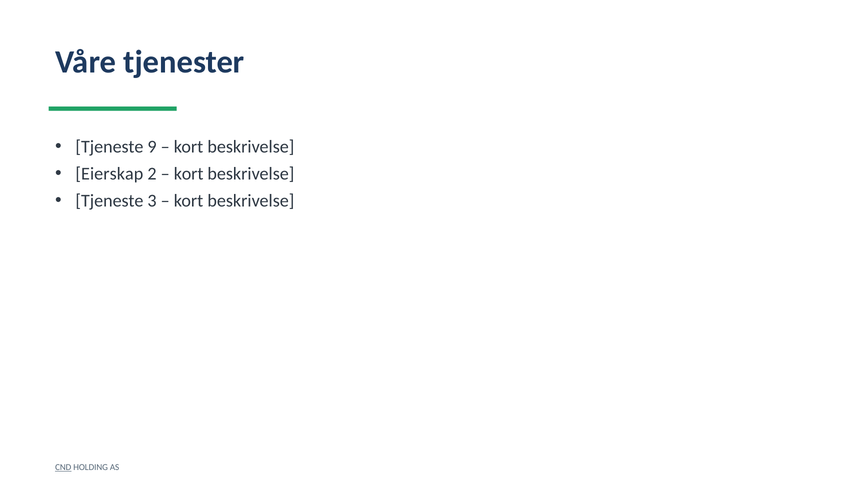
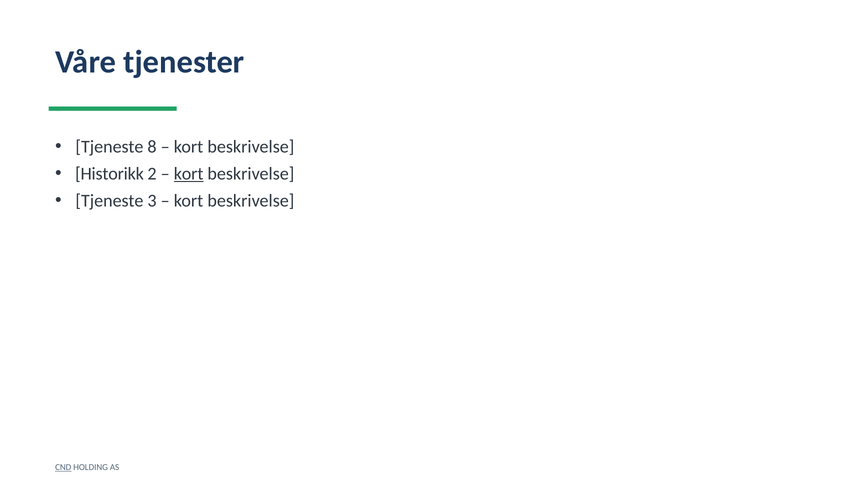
9: 9 -> 8
Eierskap: Eierskap -> Historikk
kort at (189, 174) underline: none -> present
